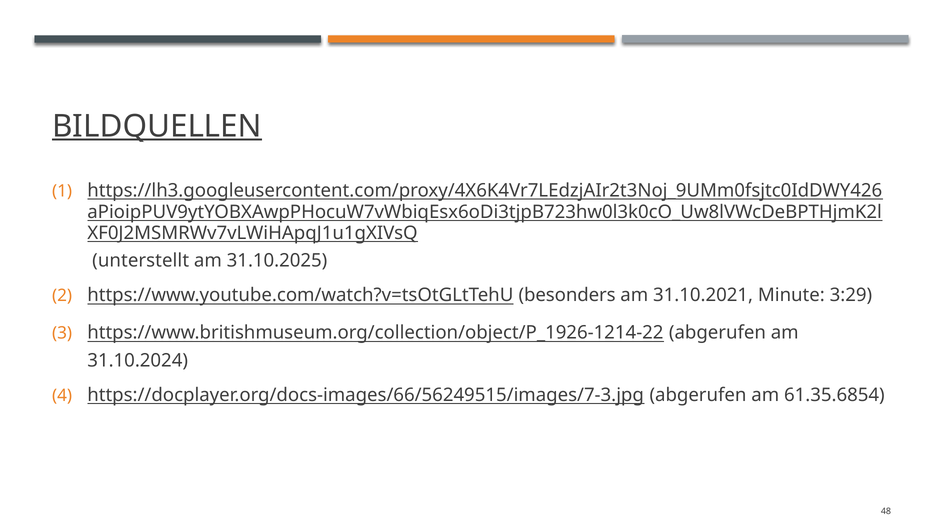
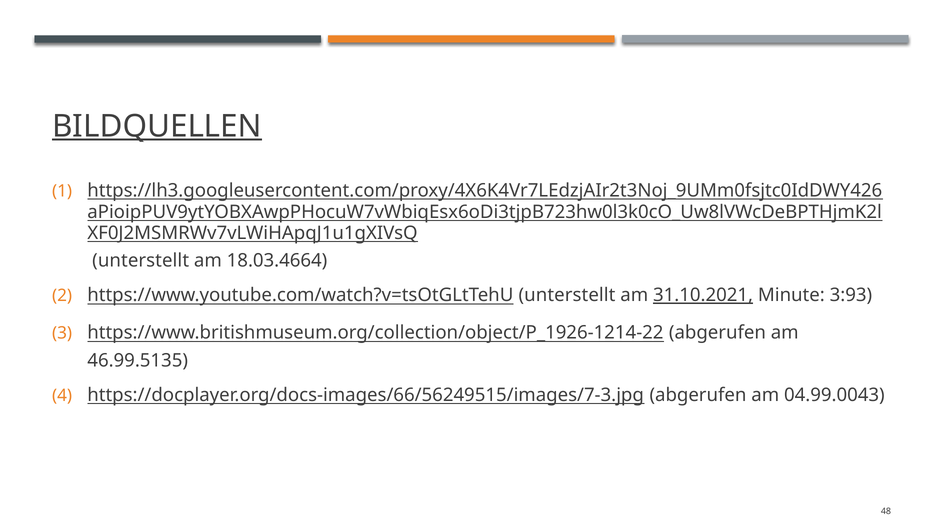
31.10.2025: 31.10.2025 -> 18.03.4664
https://www.youtube.com/watch?v=tsOtGLtTehU besonders: besonders -> unterstellt
31.10.2021 underline: none -> present
3:29: 3:29 -> 3:93
31.10.2024: 31.10.2024 -> 46.99.5135
61.35.6854: 61.35.6854 -> 04.99.0043
